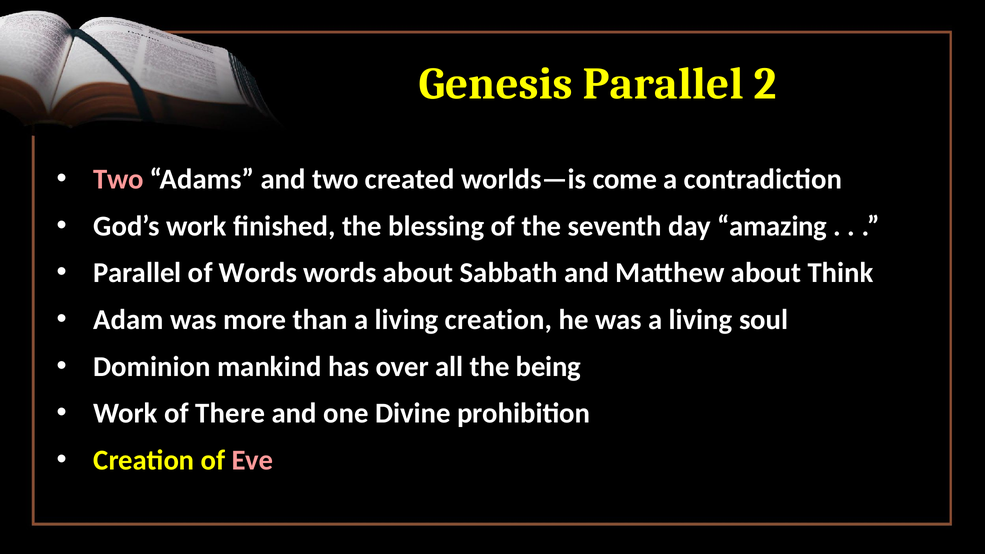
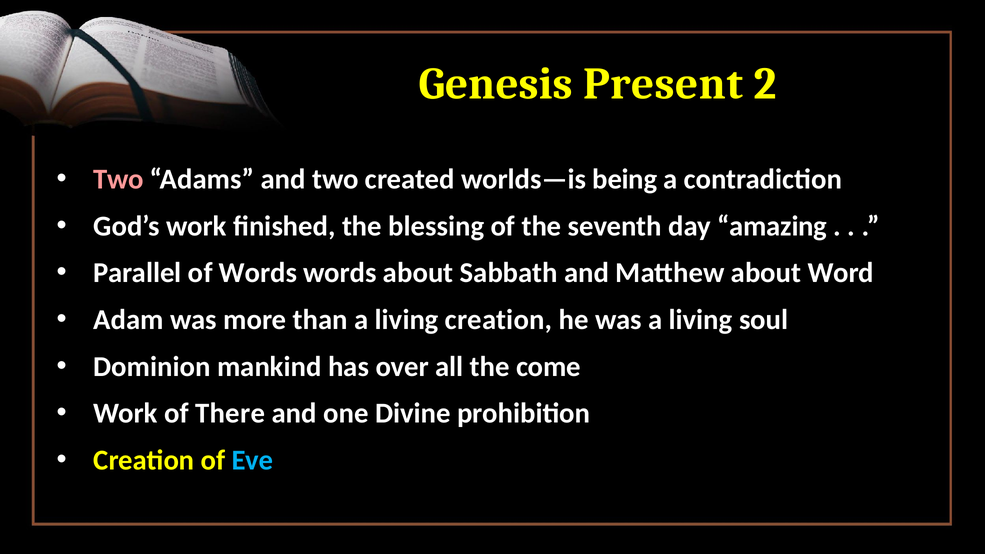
Genesis Parallel: Parallel -> Present
come: come -> being
Think: Think -> Word
being: being -> come
Eve colour: pink -> light blue
